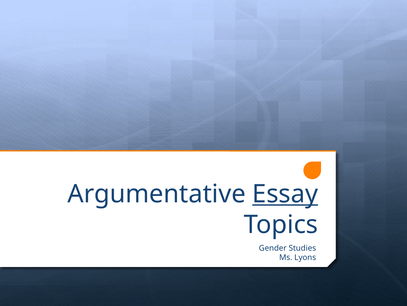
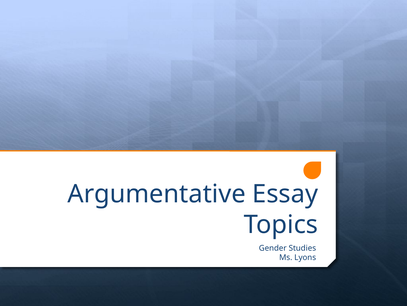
Essay underline: present -> none
